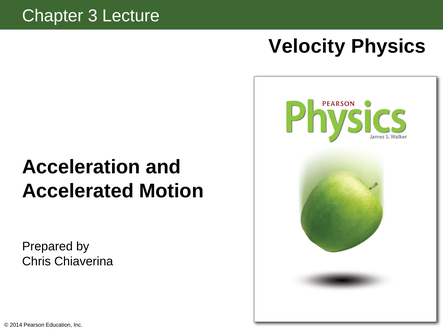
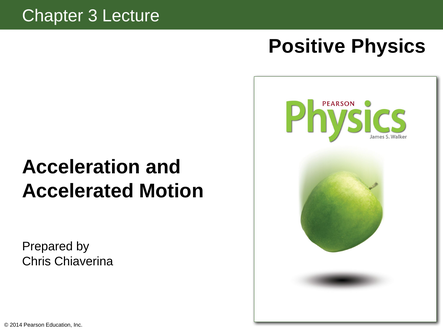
Velocity: Velocity -> Positive
